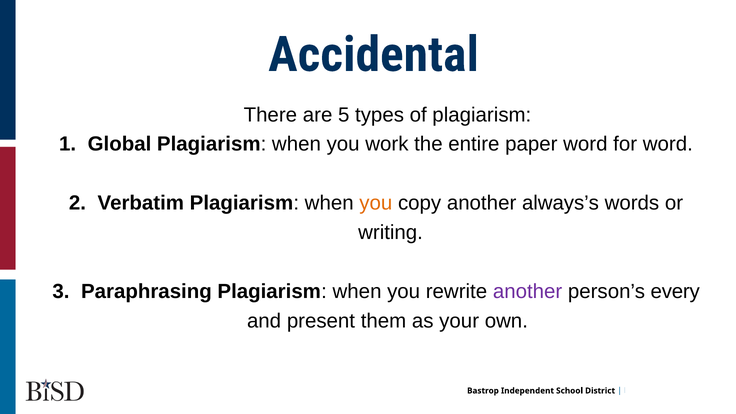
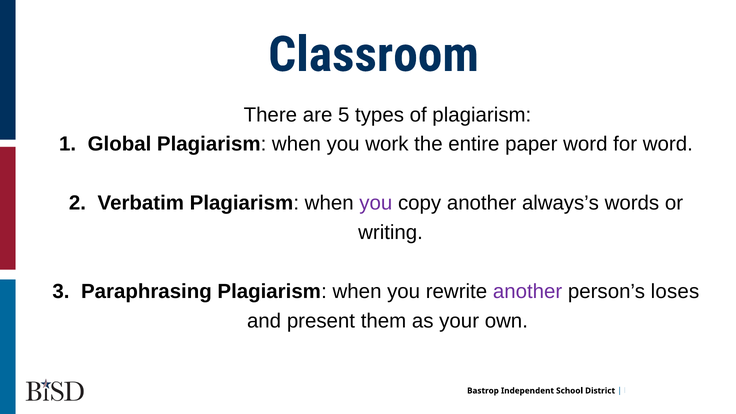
Accidental: Accidental -> Classroom
you at (376, 203) colour: orange -> purple
every: every -> loses
